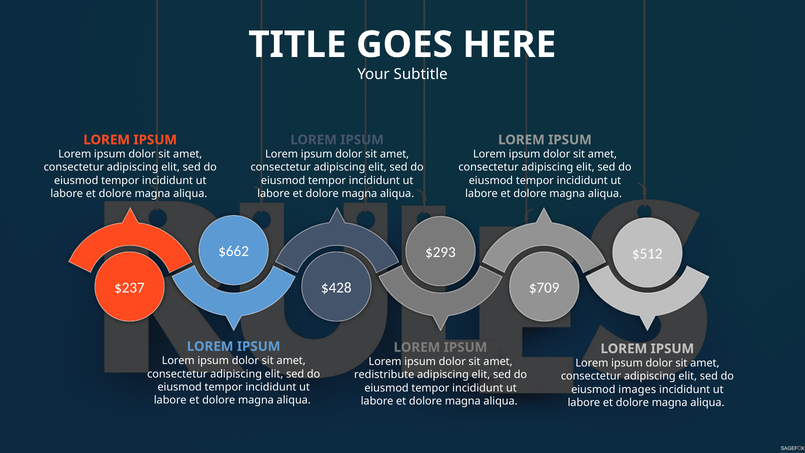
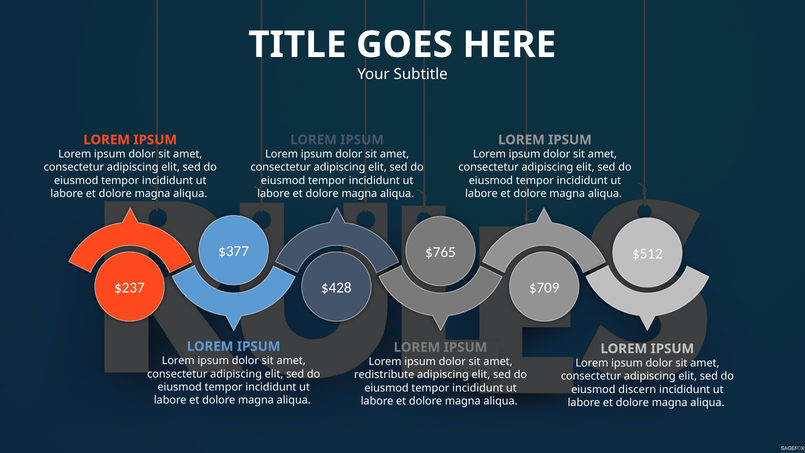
$662: $662 -> $377
$293: $293 -> $765
images: images -> discern
